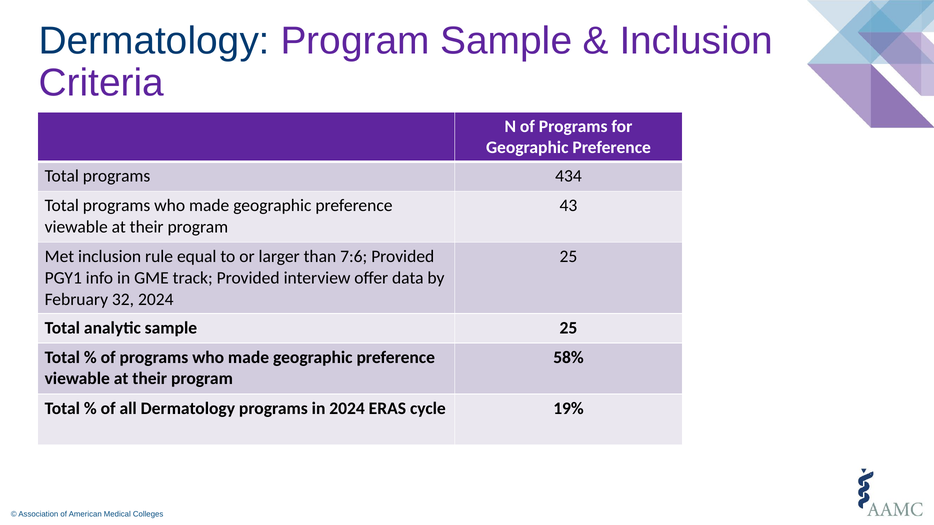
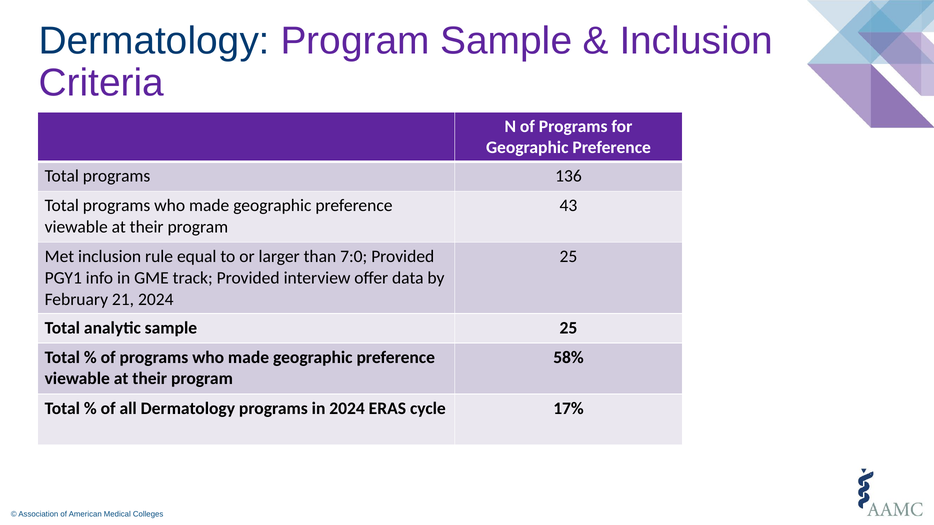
434: 434 -> 136
7:6: 7:6 -> 7:0
32: 32 -> 21
19%: 19% -> 17%
